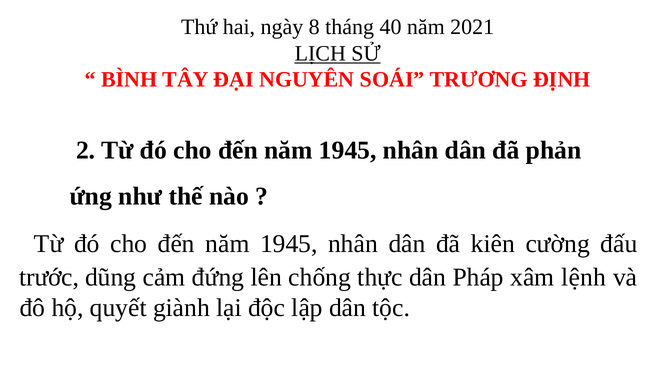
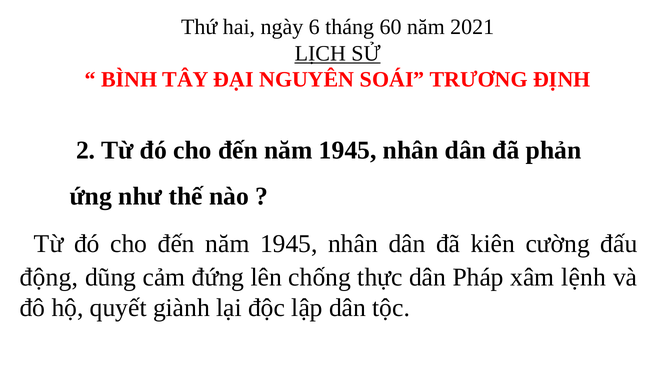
8: 8 -> 6
40: 40 -> 60
trước: trước -> động
